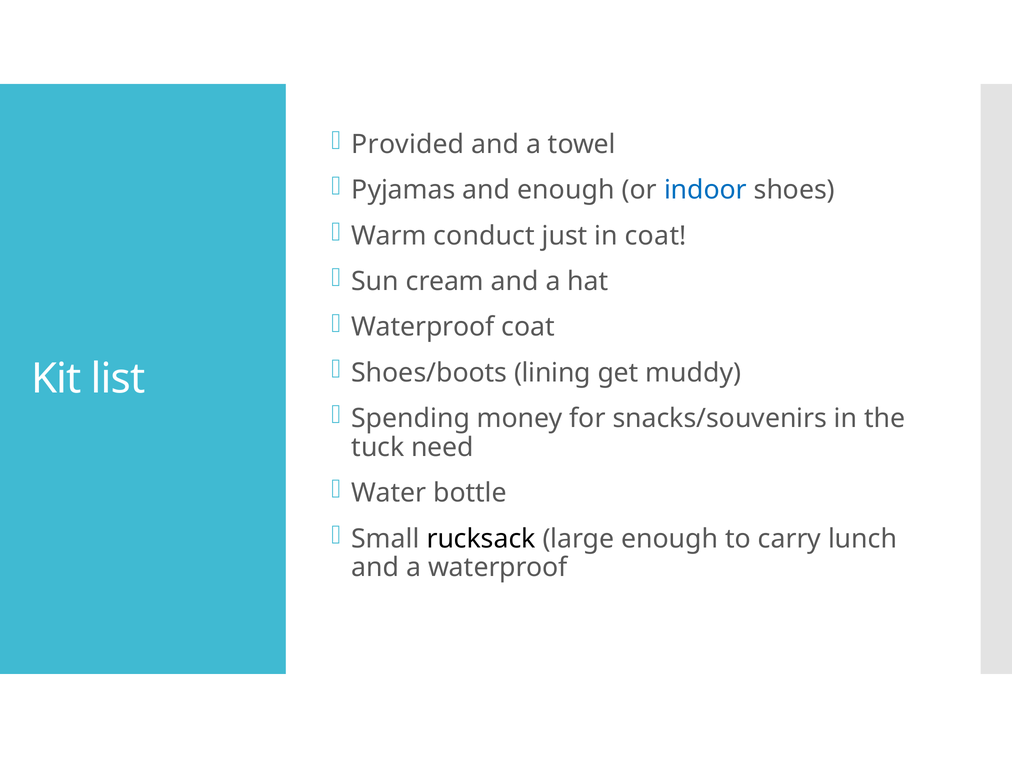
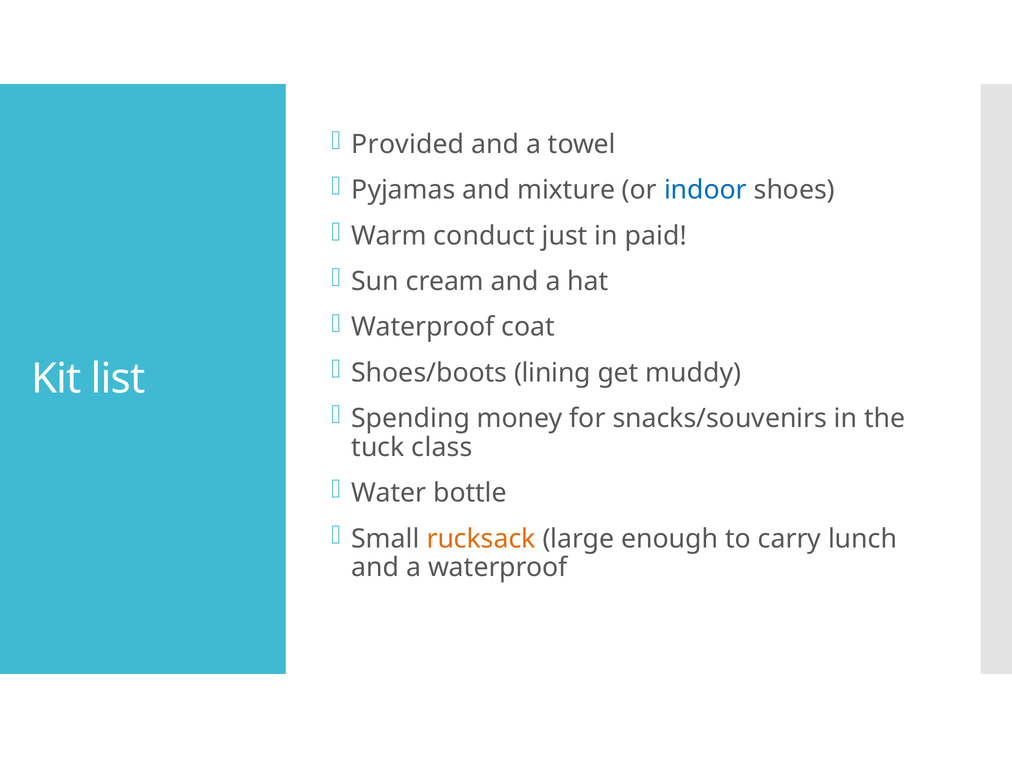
and enough: enough -> mixture
in coat: coat -> paid
need: need -> class
rucksack colour: black -> orange
